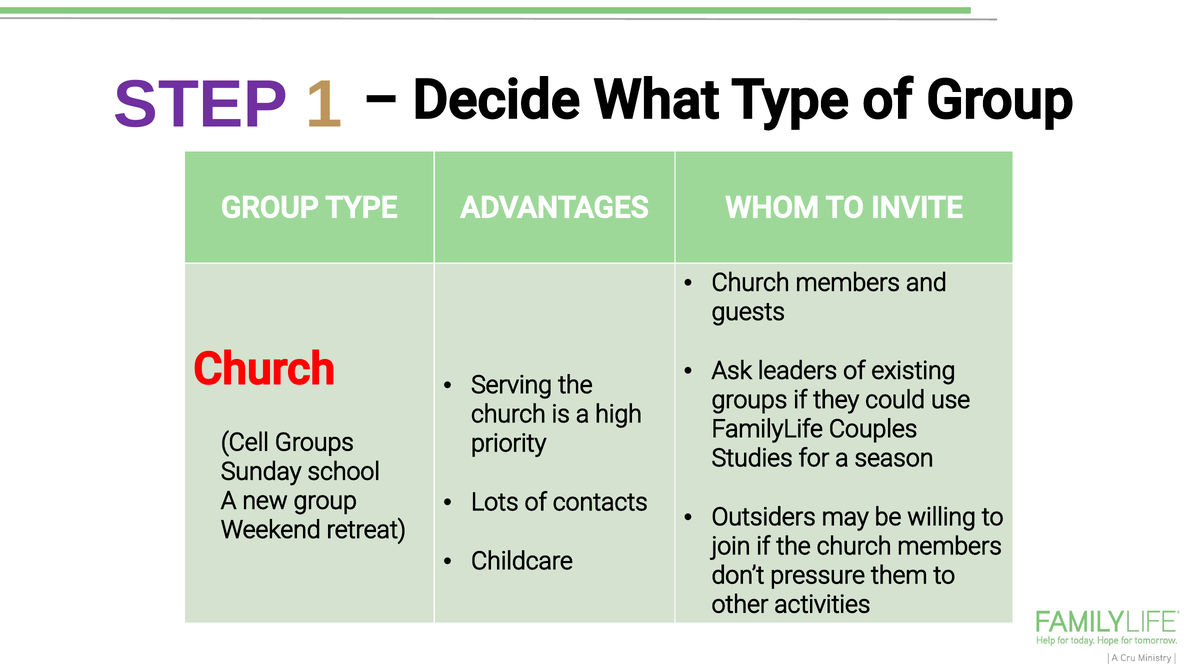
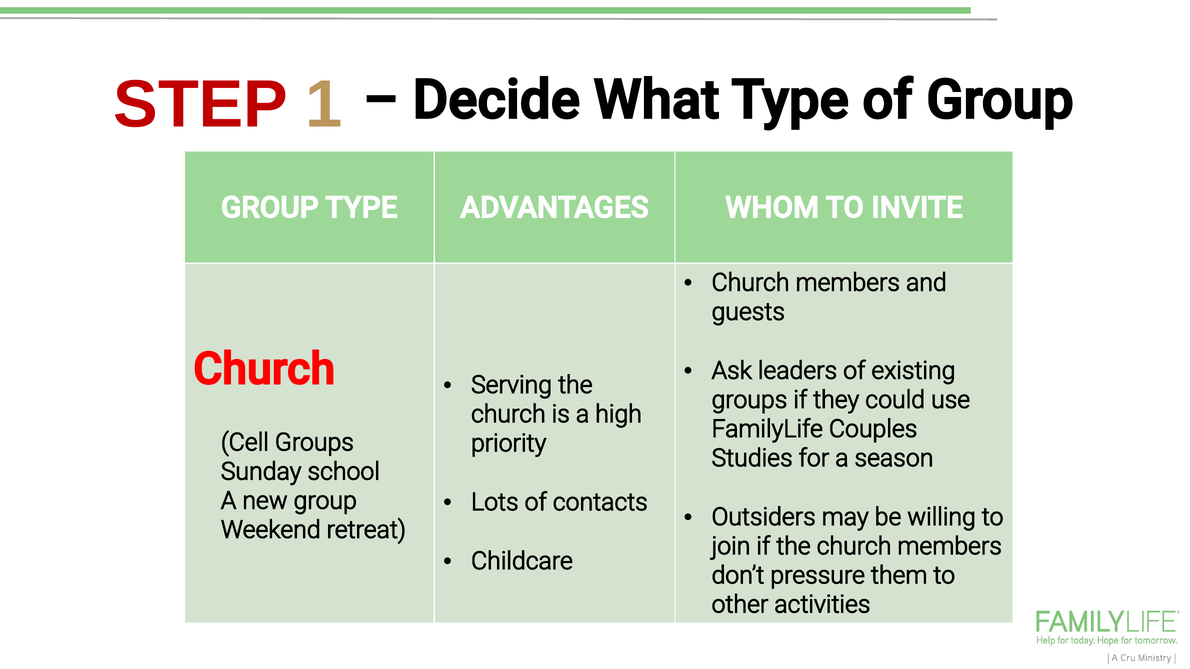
STEP colour: purple -> red
